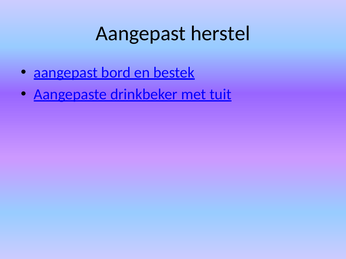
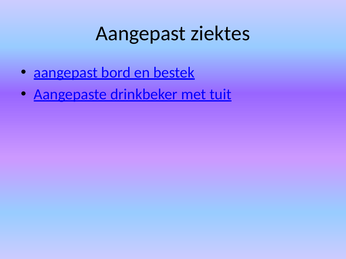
herstel: herstel -> ziektes
